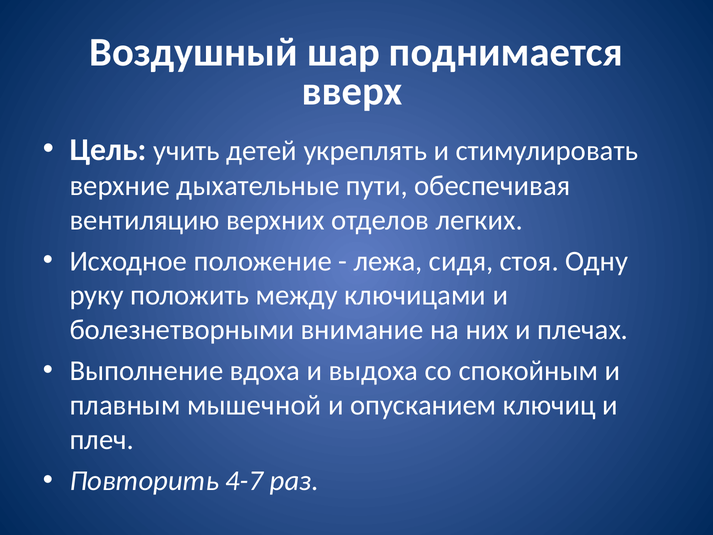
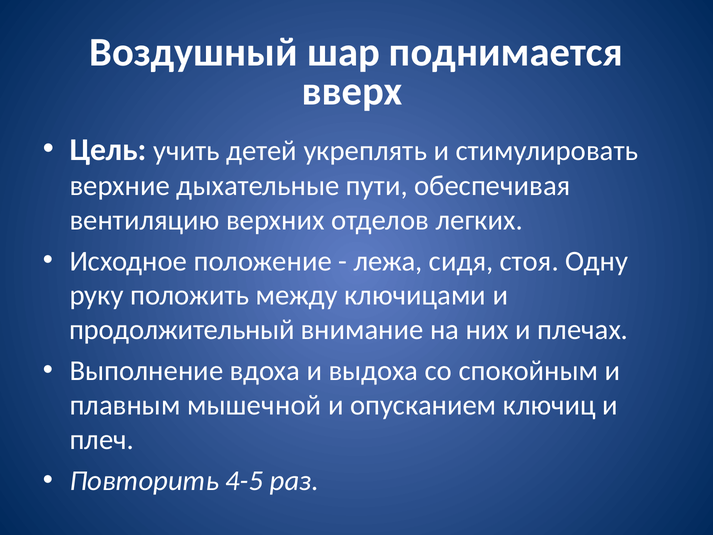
болезнетворными: болезнетворными -> продолжительный
4-7: 4-7 -> 4-5
